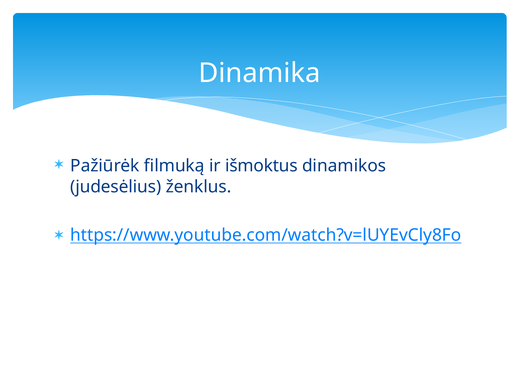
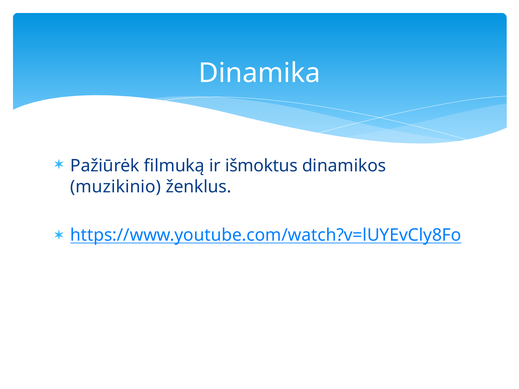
judesėlius: judesėlius -> muzikinio
